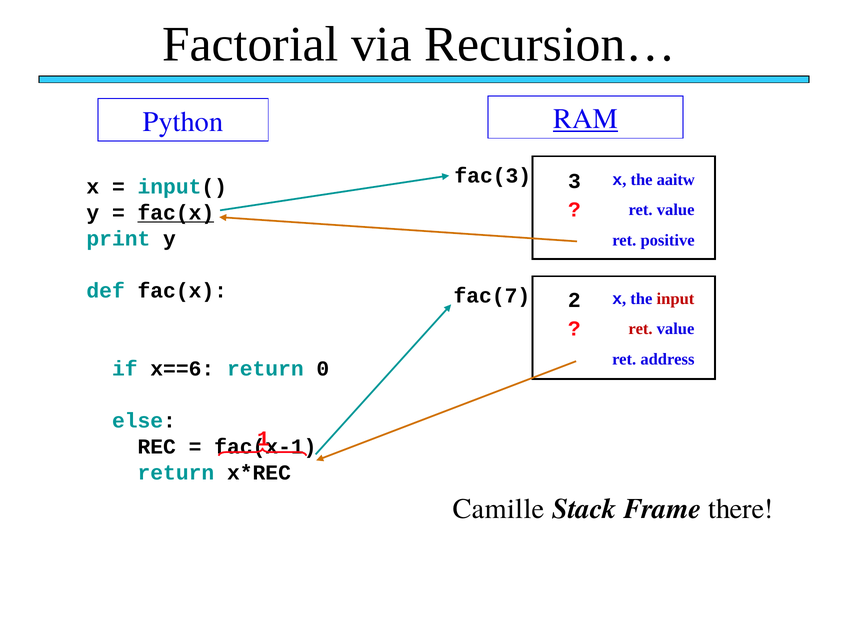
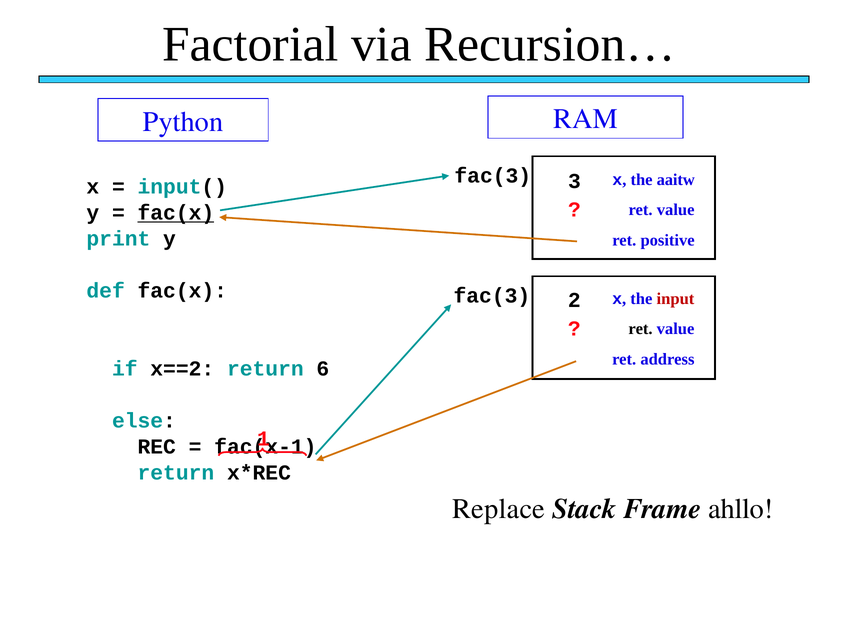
RAM underline: present -> none
fac(7 at (492, 296): fac(7 -> fac(3
ret at (641, 329) colour: red -> black
x==6: x==6 -> x==2
0: 0 -> 6
Camille: Camille -> Replace
there: there -> ahllo
